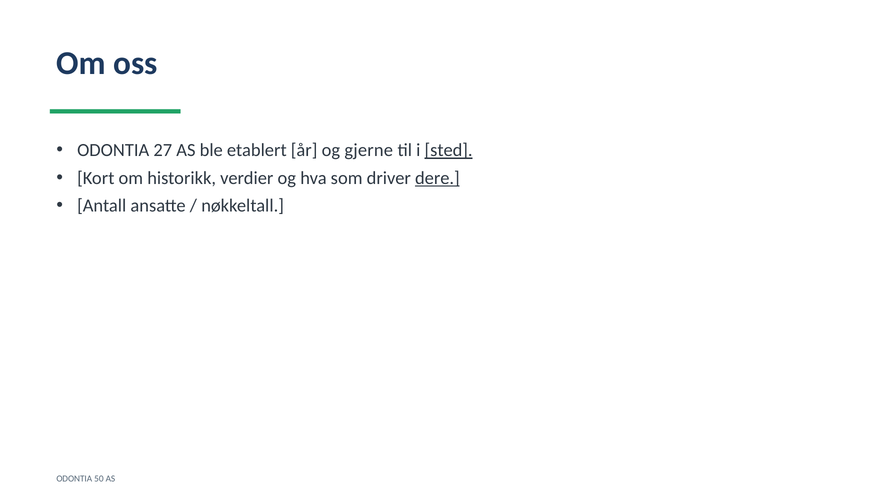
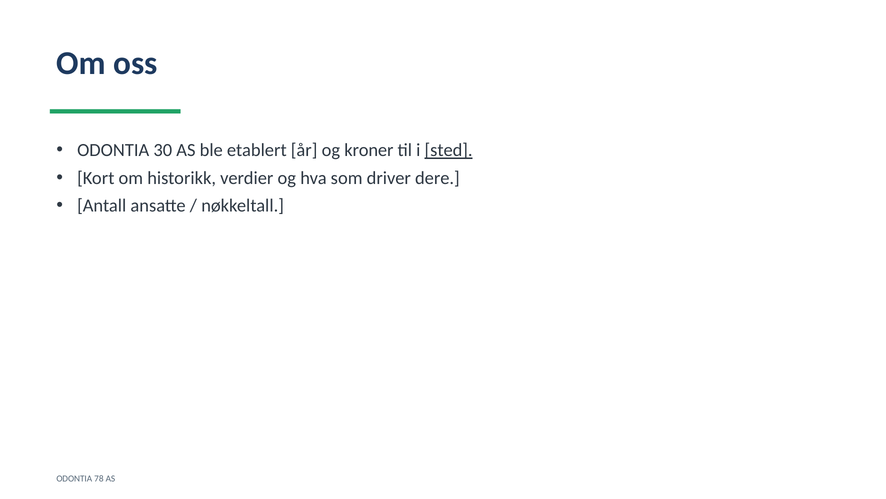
27: 27 -> 30
gjerne: gjerne -> kroner
dere underline: present -> none
50: 50 -> 78
